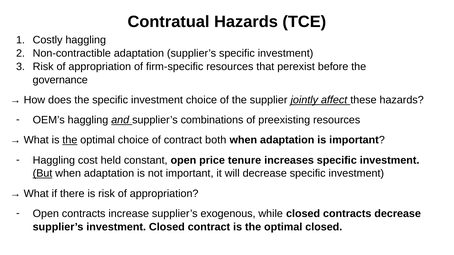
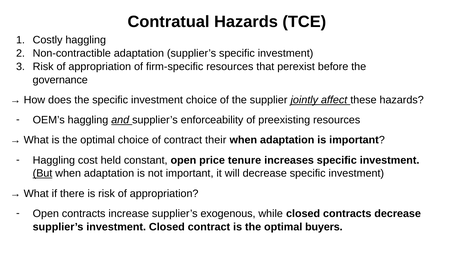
combinations: combinations -> enforceability
the at (70, 140) underline: present -> none
both: both -> their
optimal closed: closed -> buyers
